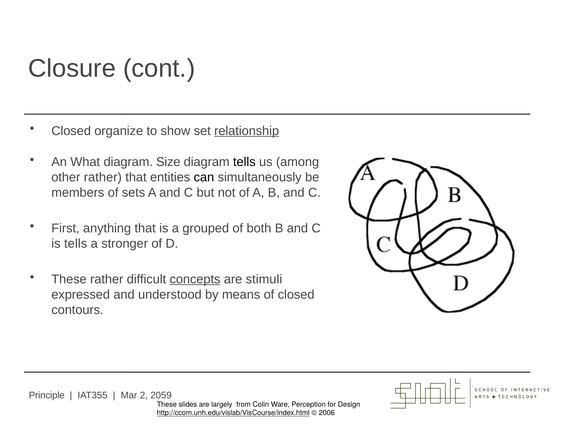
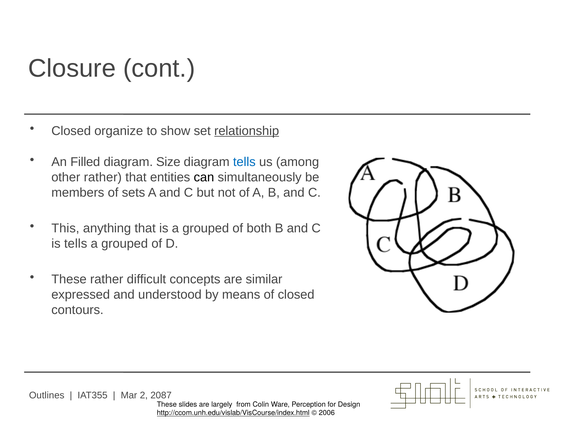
What: What -> Filled
tells at (244, 162) colour: black -> blue
First: First -> This
stronger at (125, 243): stronger -> grouped
concepts underline: present -> none
stimuli: stimuli -> similar
Principle: Principle -> Outlines
2059: 2059 -> 2087
